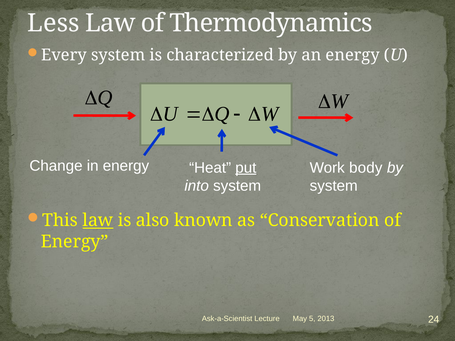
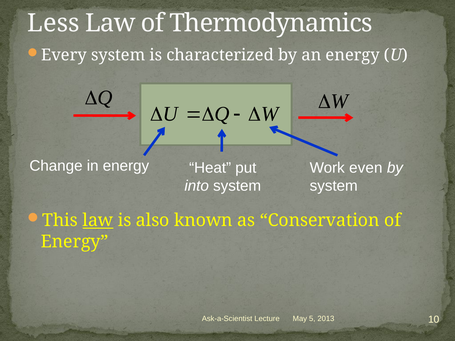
put underline: present -> none
body: body -> even
24: 24 -> 10
